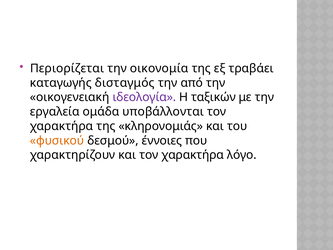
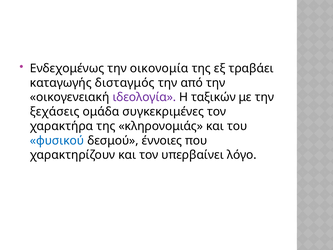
Περιορίζεται: Περιορίζεται -> Ενδεχομένως
εργαλεία: εργαλεία -> ξεχάσεις
υποβάλλονται: υποβάλλονται -> συγκεκριμένες
φυσικού colour: orange -> blue
και τον χαρακτήρα: χαρακτήρα -> υπερβαίνει
